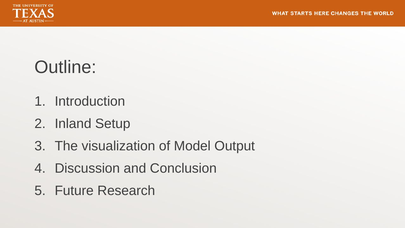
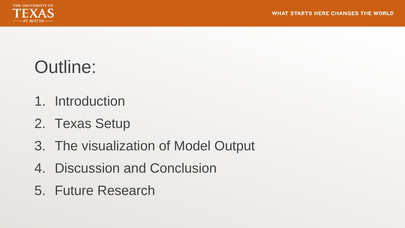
Inland: Inland -> Texas
